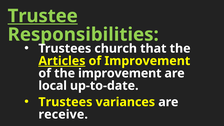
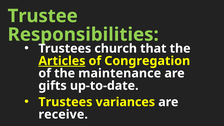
Trustee underline: present -> none
of Improvement: Improvement -> Congregation
the improvement: improvement -> maintenance
local: local -> gifts
